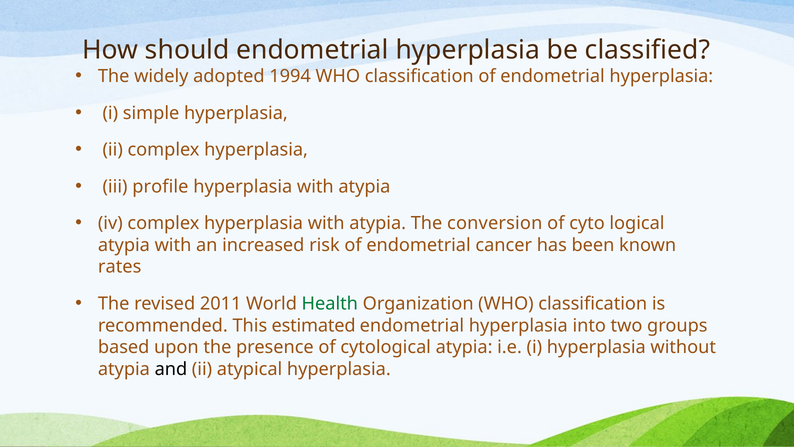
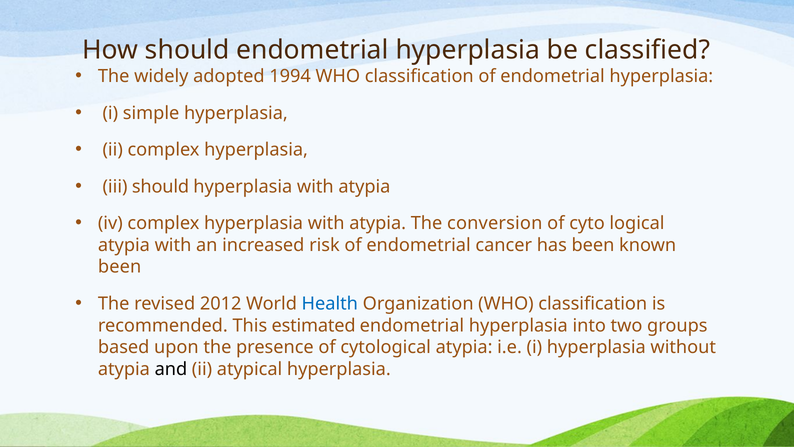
iii profile: profile -> should
rates at (120, 267): rates -> been
2011: 2011 -> 2012
Health colour: green -> blue
